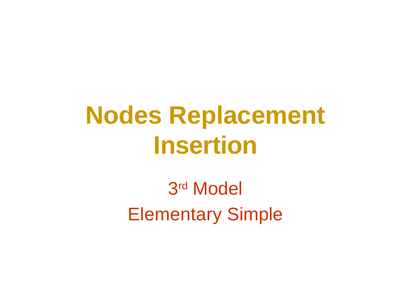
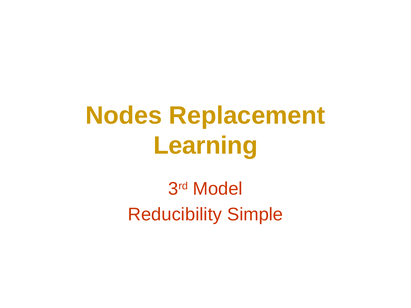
Insertion: Insertion -> Learning
Elementary: Elementary -> Reducibility
